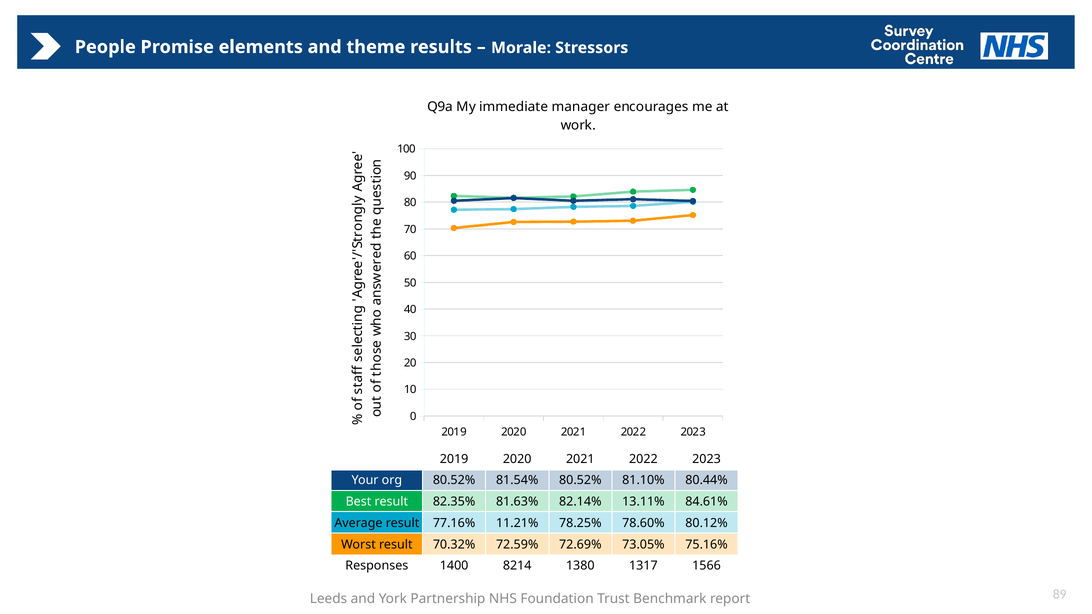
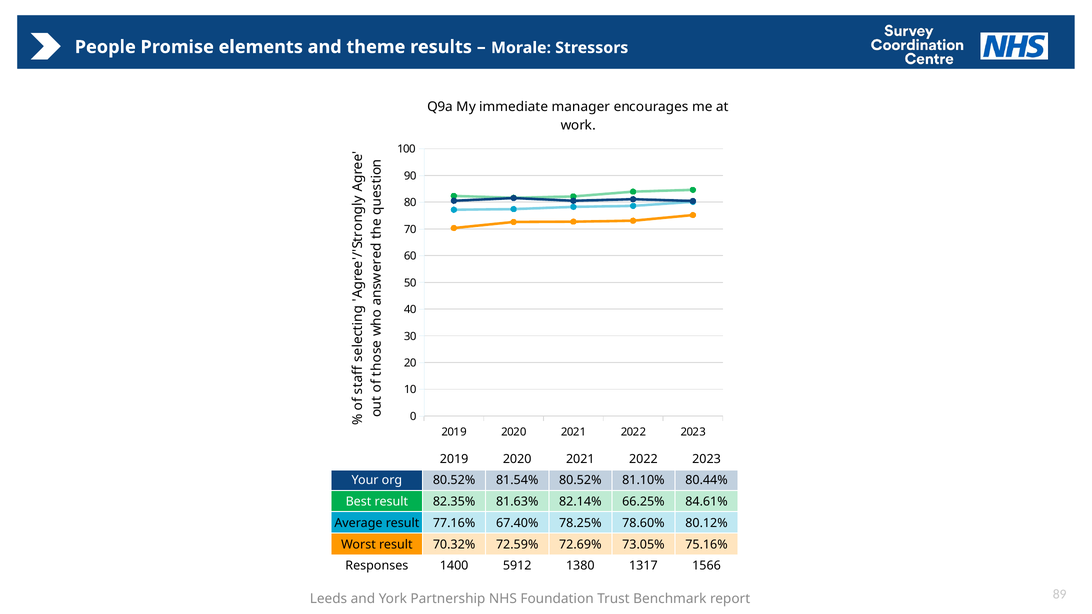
13.11%: 13.11% -> 66.25%
11.21%: 11.21% -> 67.40%
8214: 8214 -> 5912
